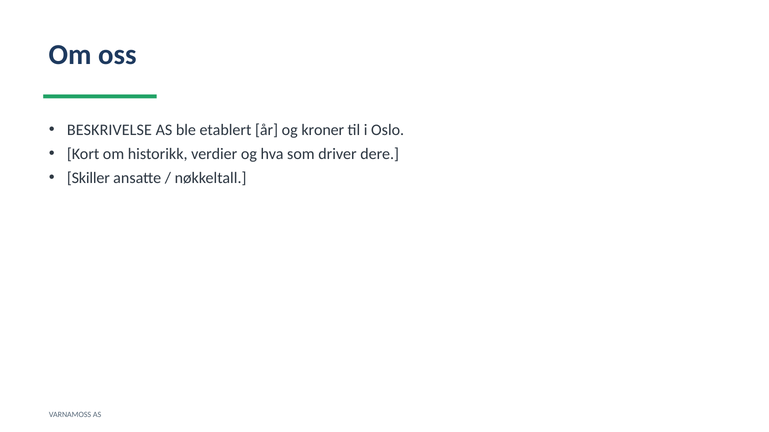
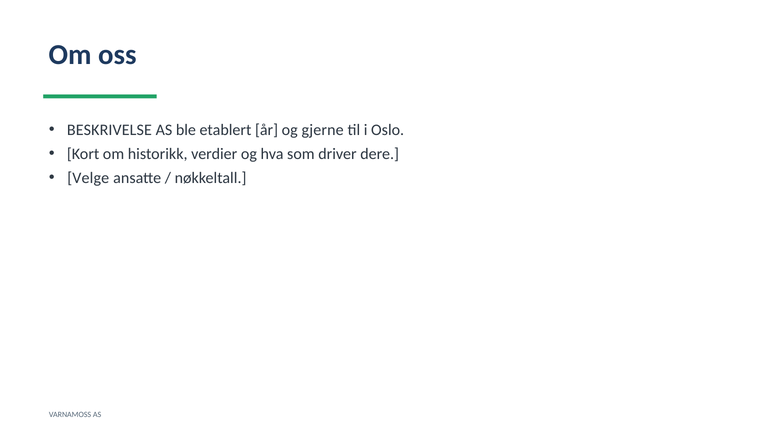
kroner: kroner -> gjerne
Skiller: Skiller -> Velge
